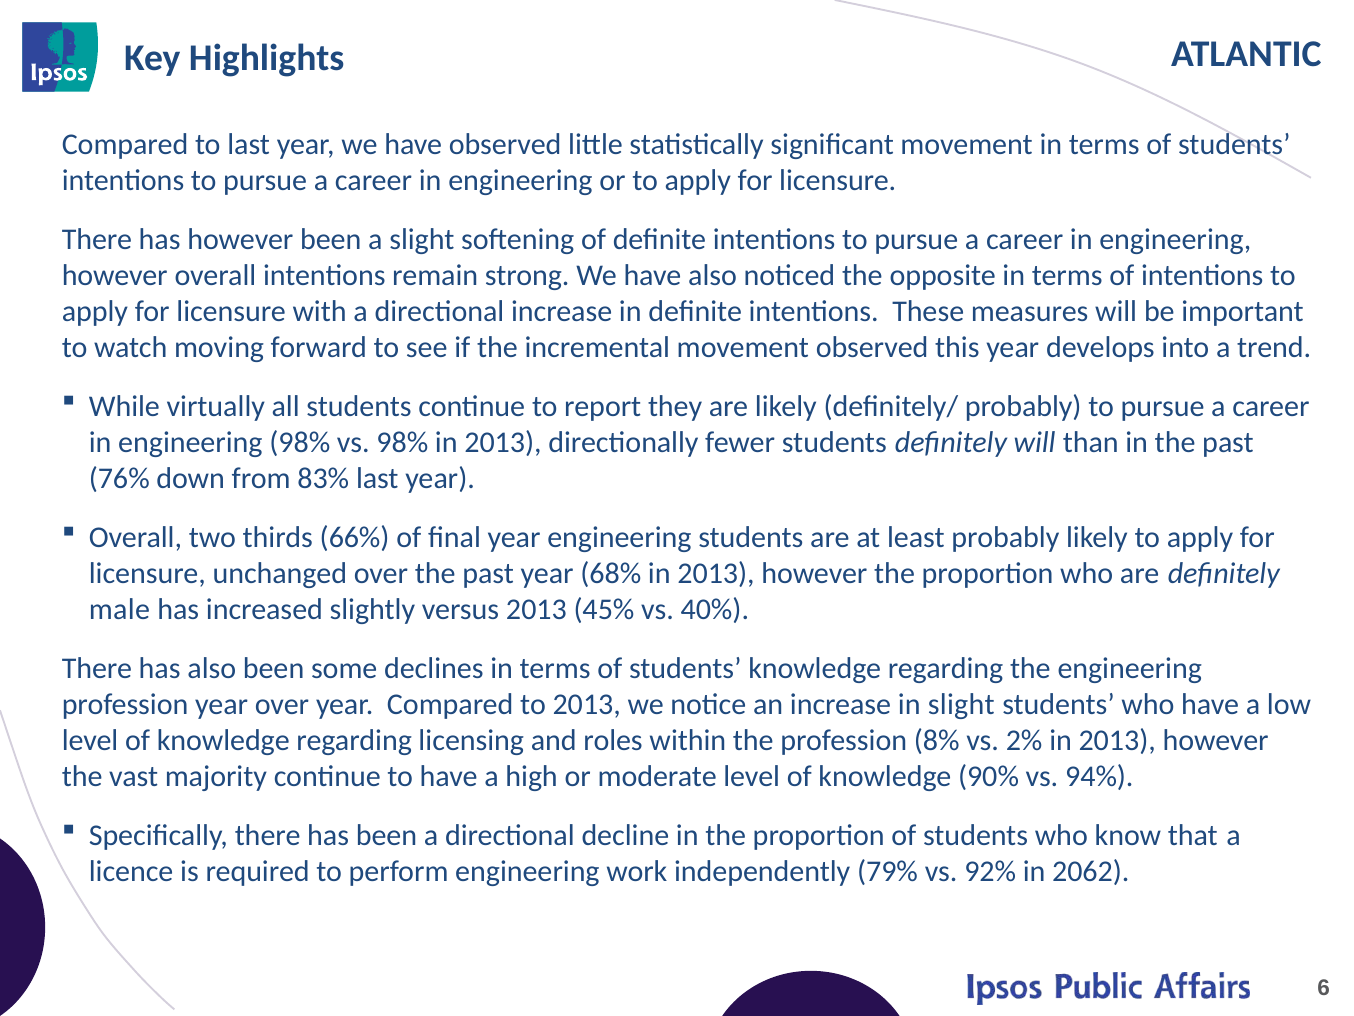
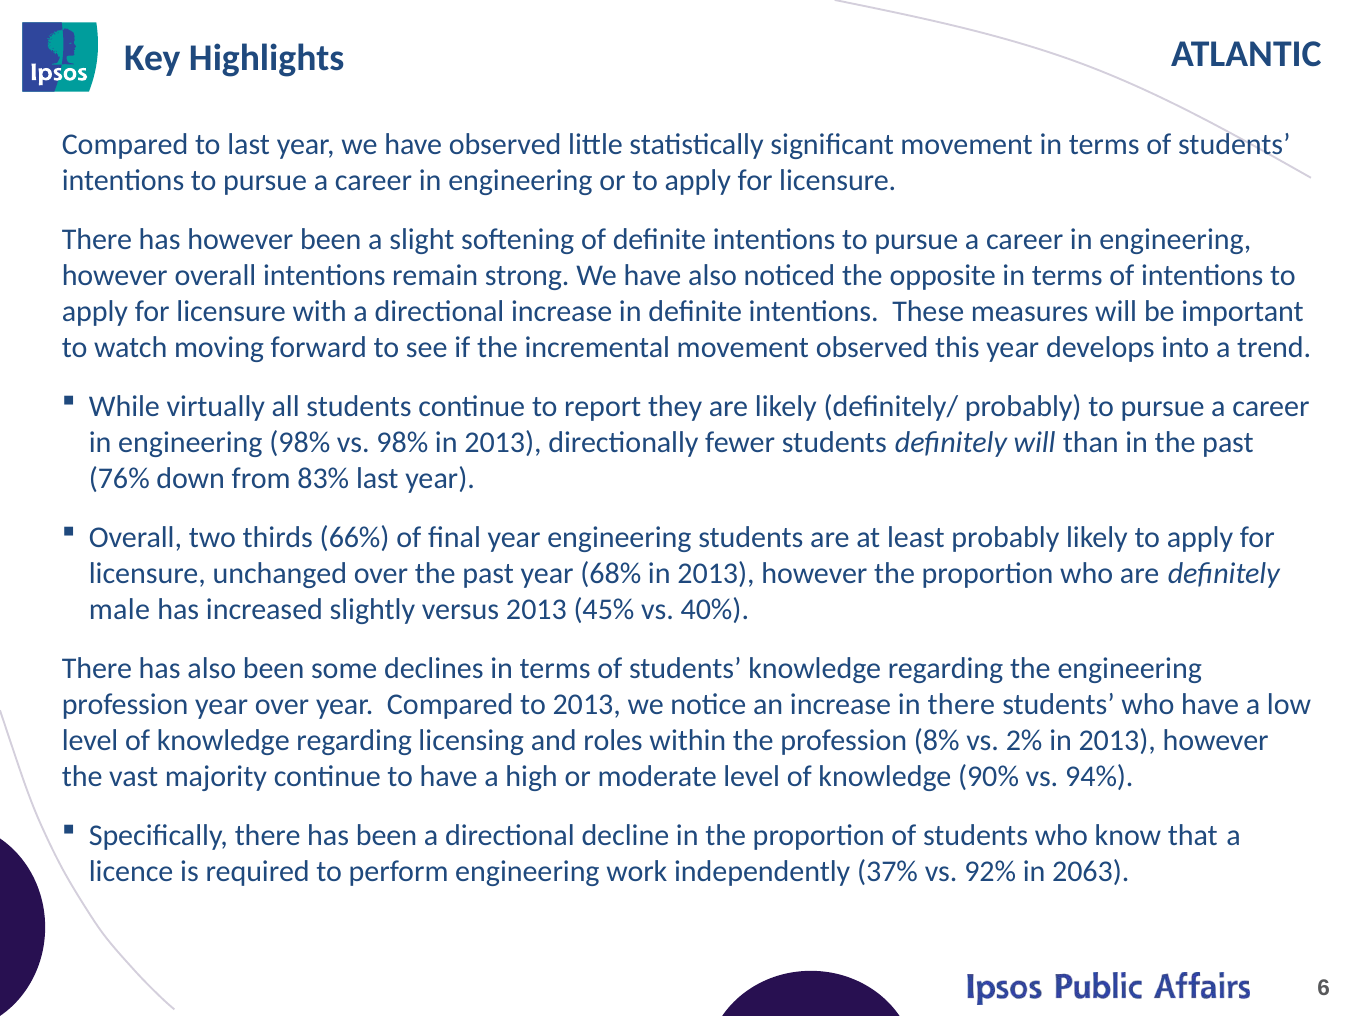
in slight: slight -> there
79%: 79% -> 37%
2062: 2062 -> 2063
